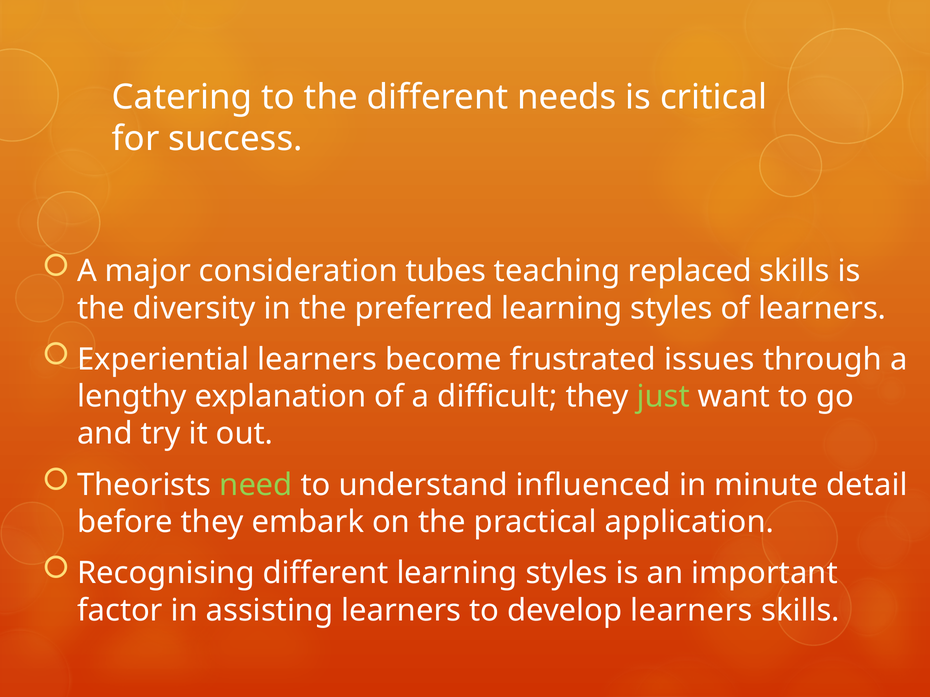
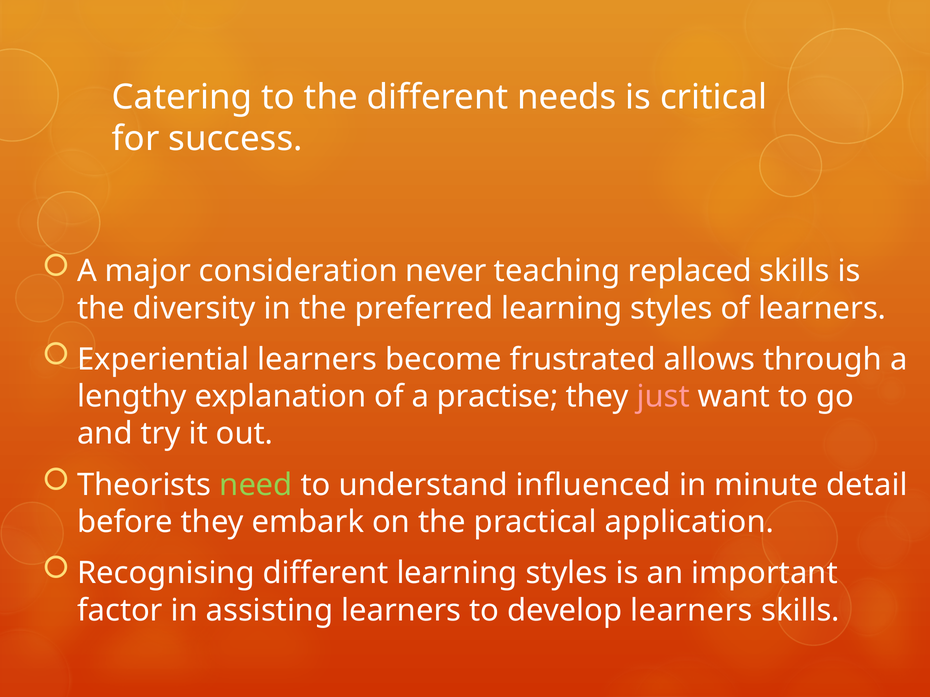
tubes: tubes -> never
issues: issues -> allows
difficult: difficult -> practise
just colour: light green -> pink
